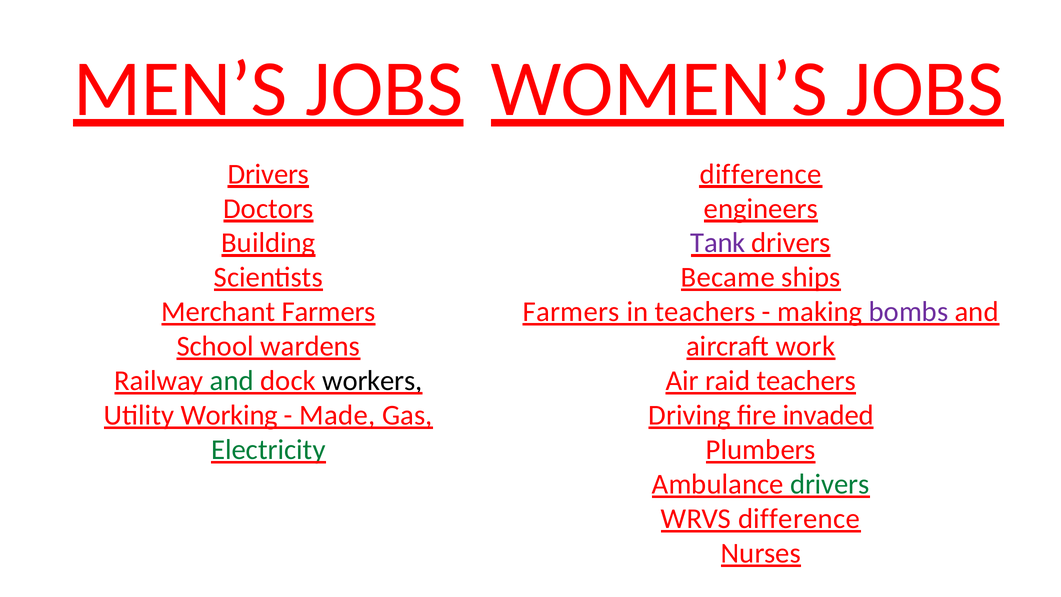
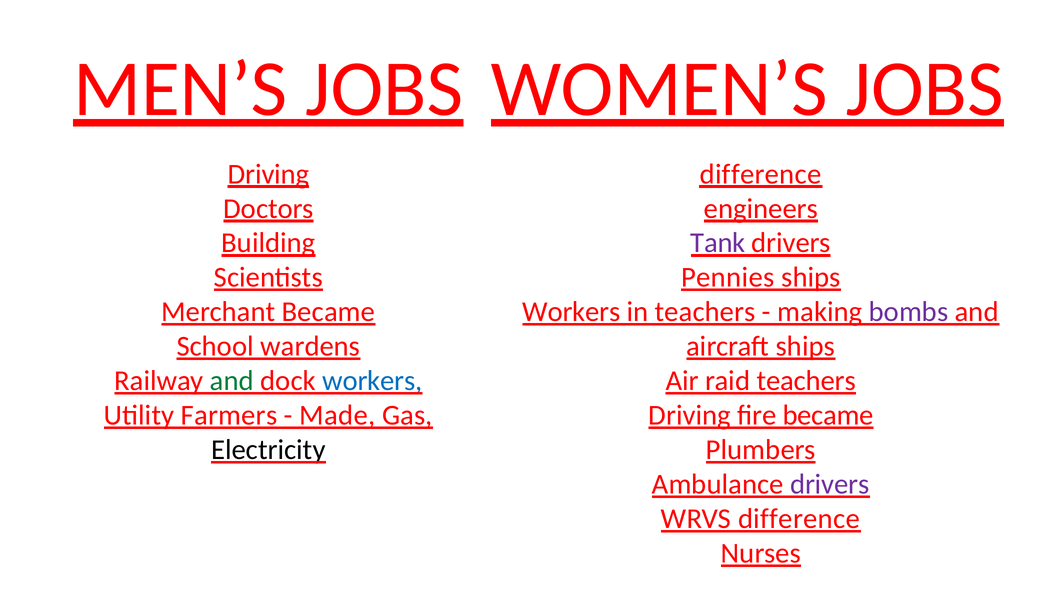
Drivers at (268, 174): Drivers -> Driving
Became: Became -> Pennies
Merchant Farmers: Farmers -> Became
Farmers at (571, 312): Farmers -> Workers
aircraft work: work -> ships
workers at (372, 381) colour: black -> blue
Working: Working -> Farmers
fire invaded: invaded -> became
Electricity colour: green -> black
drivers at (830, 484) colour: green -> purple
